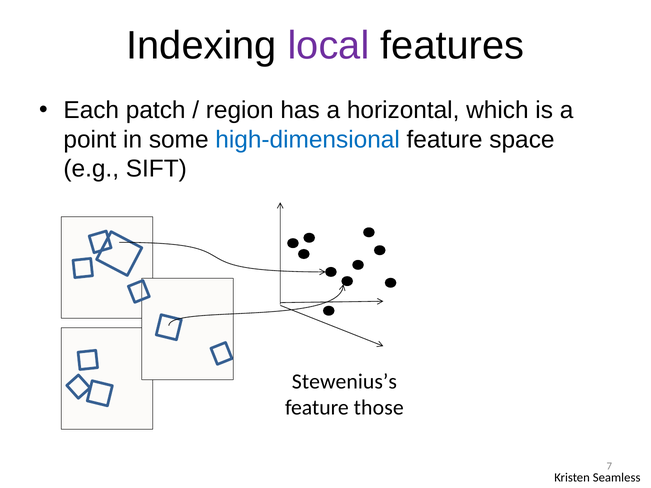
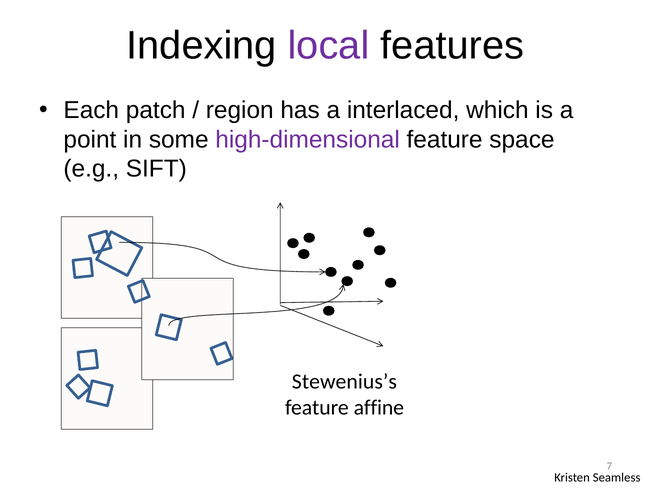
horizontal: horizontal -> interlaced
high-dimensional colour: blue -> purple
those: those -> affine
